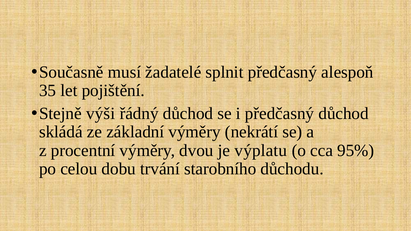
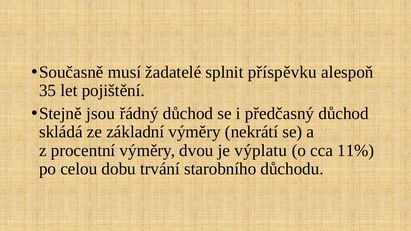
splnit předčasný: předčasný -> příspěvku
výši: výši -> jsou
95%: 95% -> 11%
